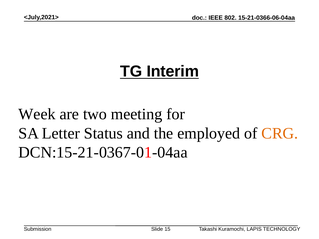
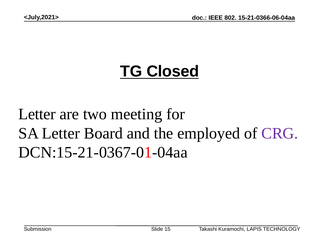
Interim: Interim -> Closed
Week at (37, 114): Week -> Letter
Status: Status -> Board
CRG colour: orange -> purple
